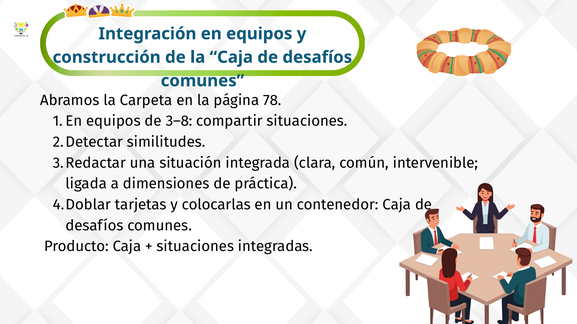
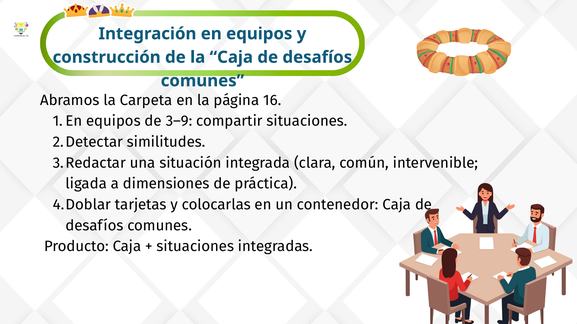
78: 78 -> 16
3–8: 3–8 -> 3–9
